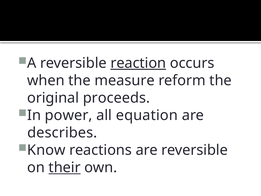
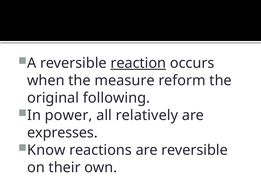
proceeds: proceeds -> following
equation: equation -> relatively
describes: describes -> expresses
their underline: present -> none
